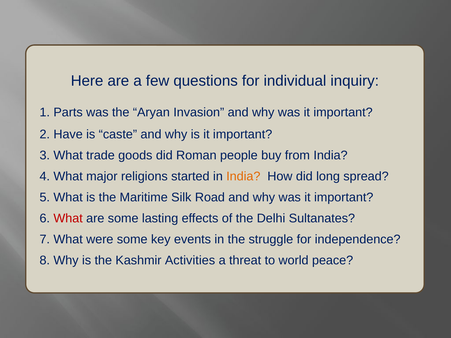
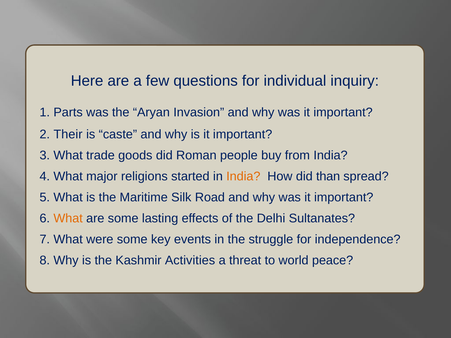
Have: Have -> Their
long: long -> than
What at (68, 218) colour: red -> orange
